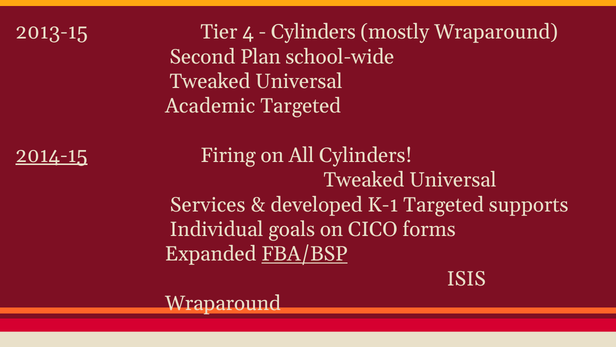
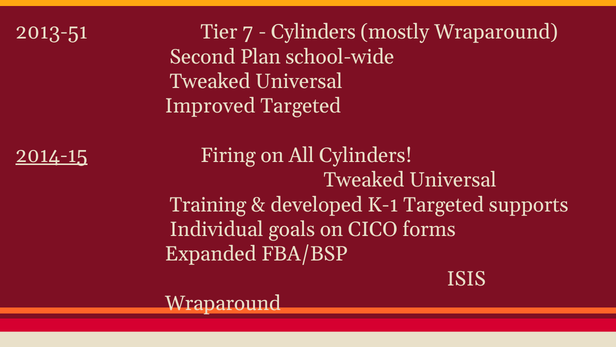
2013-15: 2013-15 -> 2013-51
4: 4 -> 7
Academic: Academic -> Improved
Services: Services -> Training
FBA/BSP underline: present -> none
